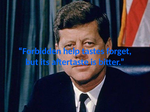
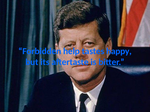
forget: forget -> happy
